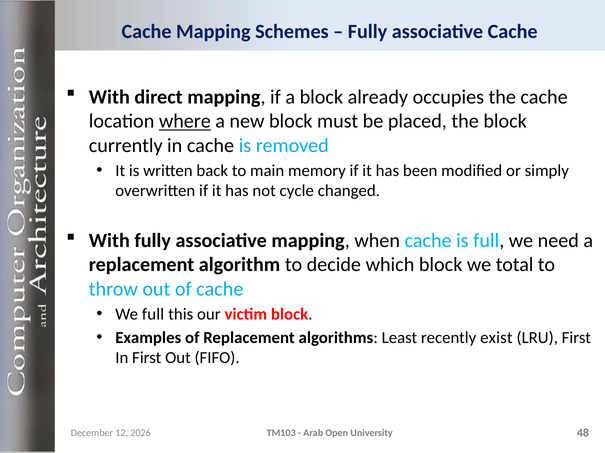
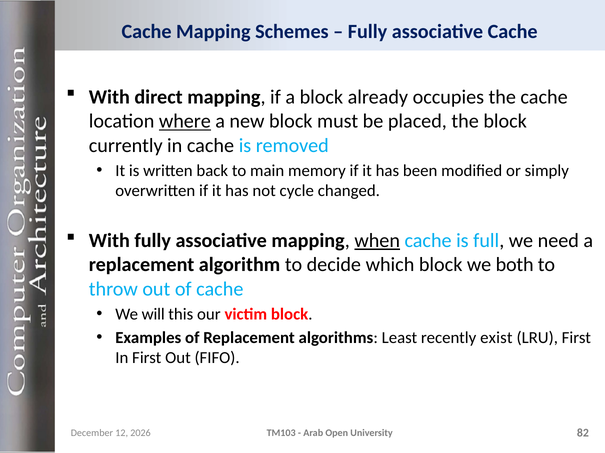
when underline: none -> present
total: total -> both
We full: full -> will
48: 48 -> 82
